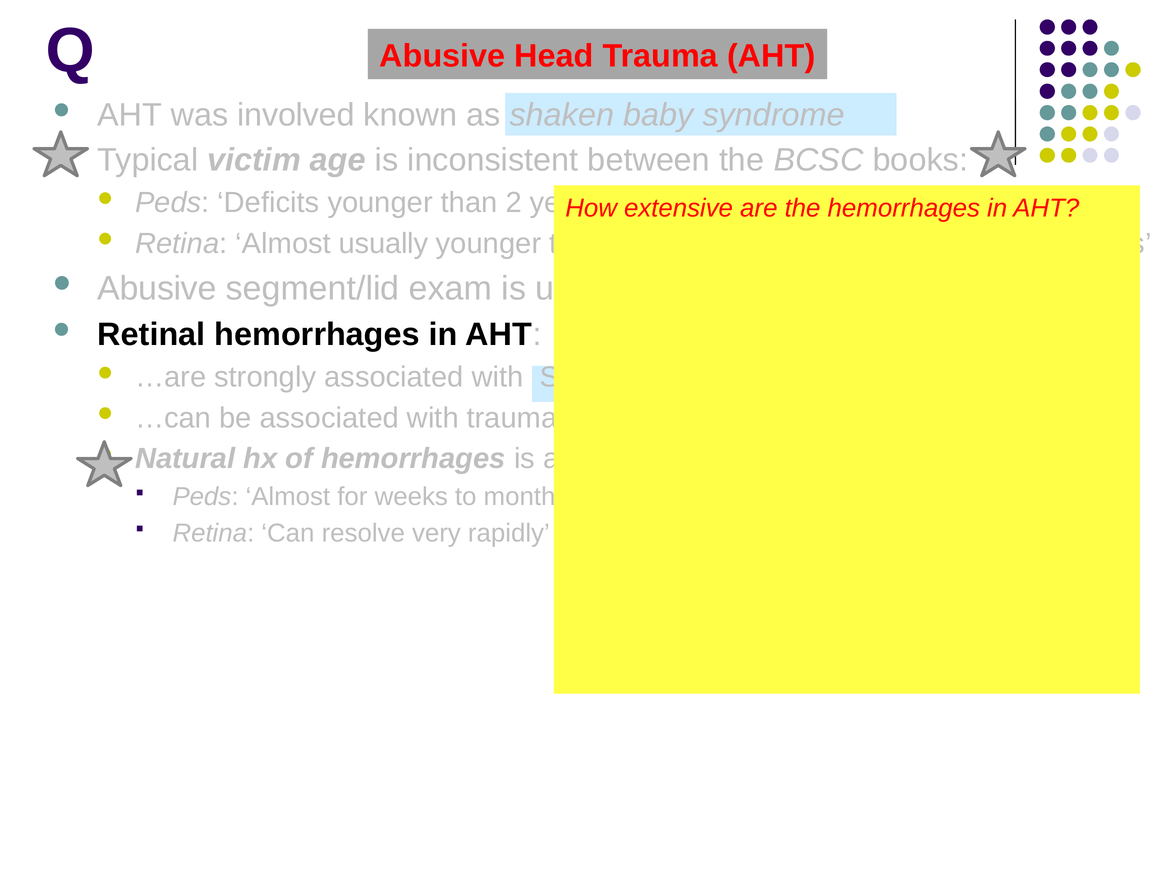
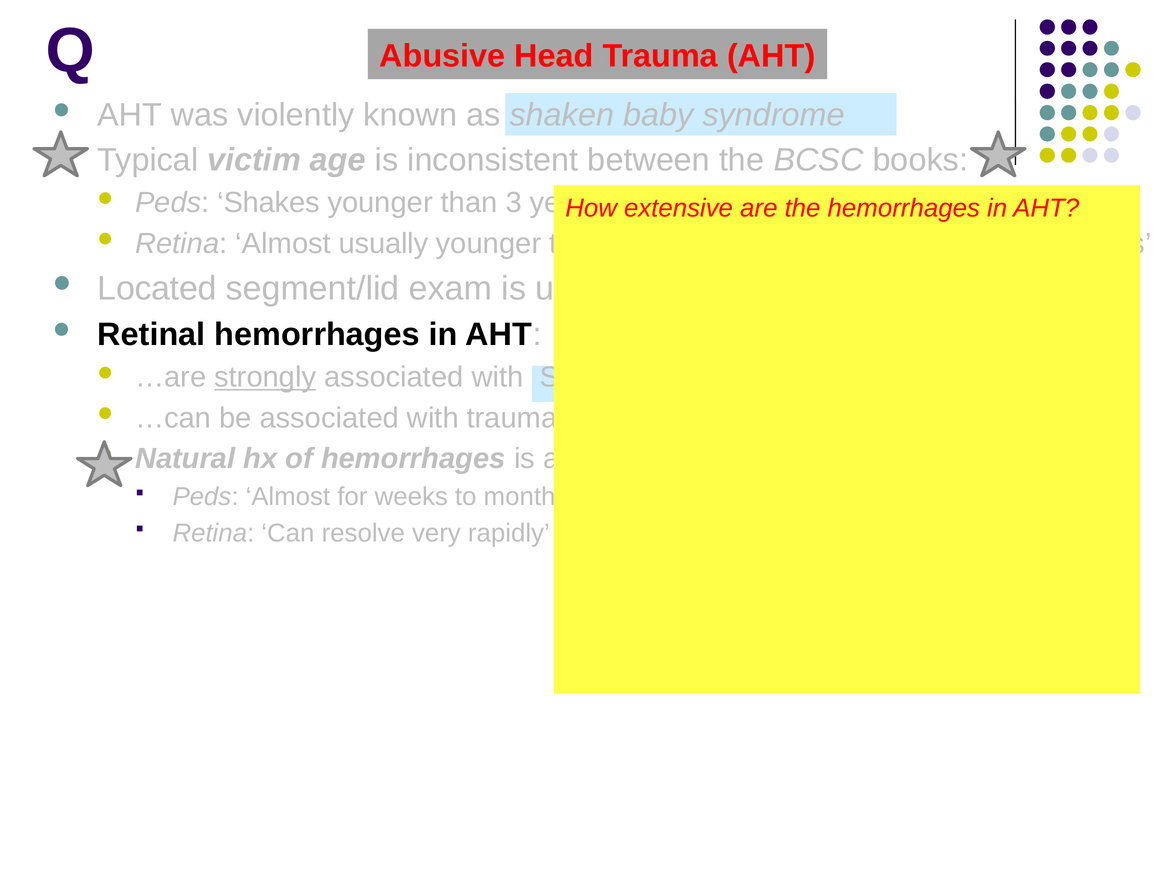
was involved: involved -> violently
Deficits: Deficits -> Shakes
2: 2 -> 3
Abusive at (157, 289): Abusive -> Located
strongly at (265, 377) underline: none -> present
